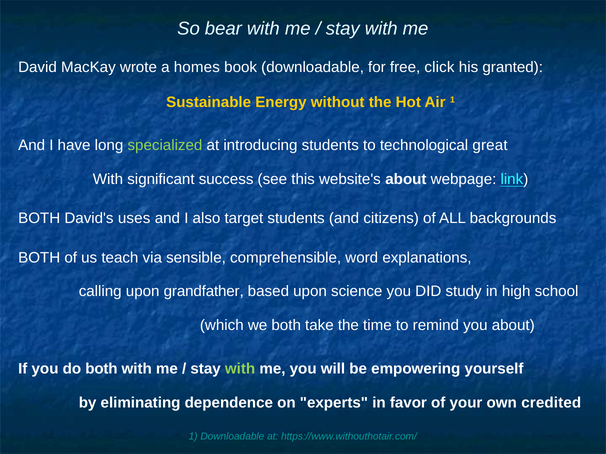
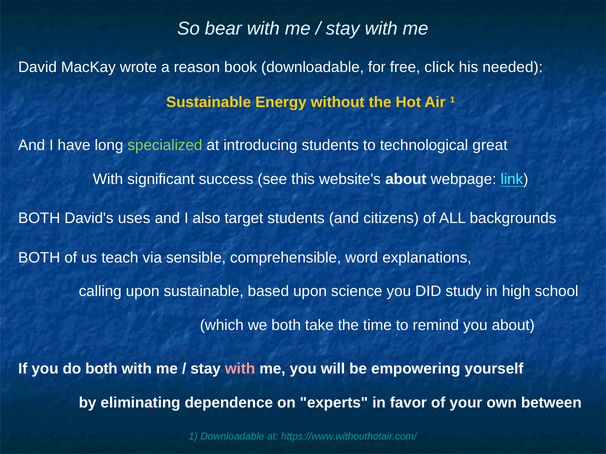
homes: homes -> reason
granted: granted -> needed
upon grandfather: grandfather -> sustainable
with at (240, 369) colour: light green -> pink
credited: credited -> between
